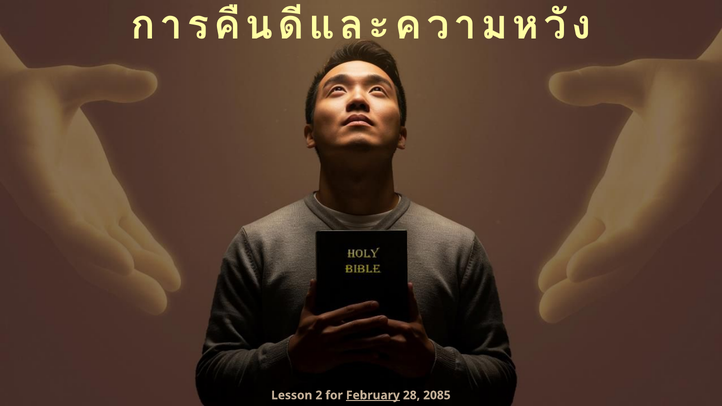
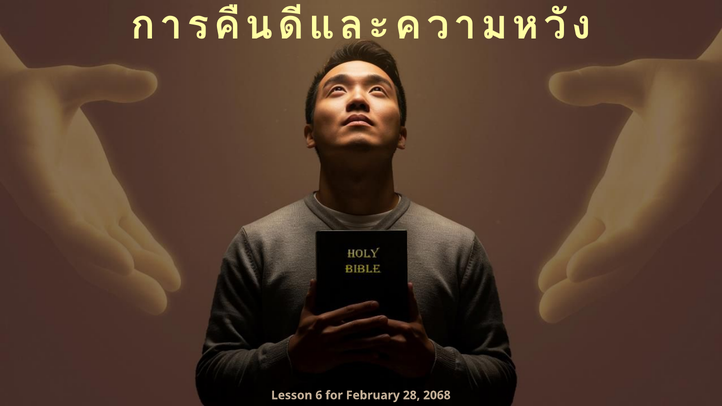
2: 2 -> 6
February underline: present -> none
2085: 2085 -> 2068
